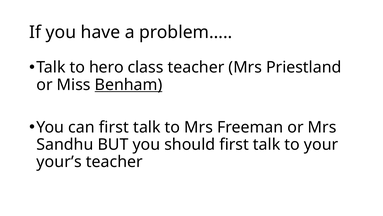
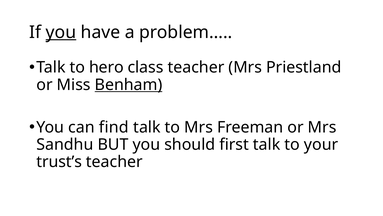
you at (61, 32) underline: none -> present
can first: first -> find
your’s: your’s -> trust’s
